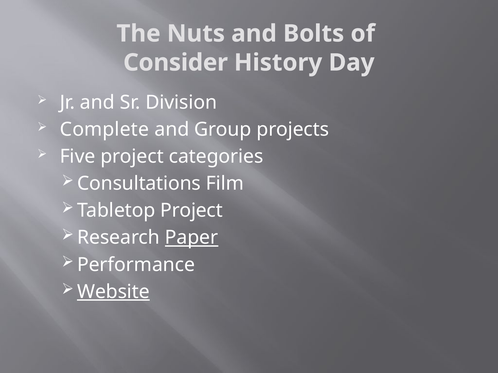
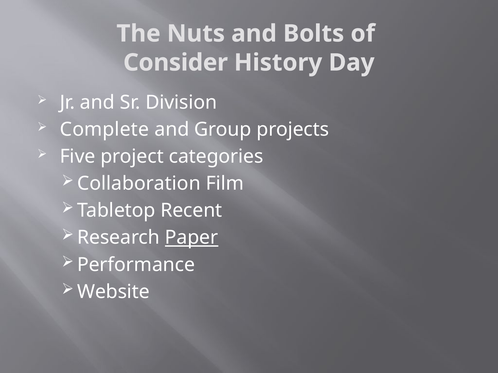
Consultations: Consultations -> Collaboration
Tabletop Project: Project -> Recent
Website underline: present -> none
